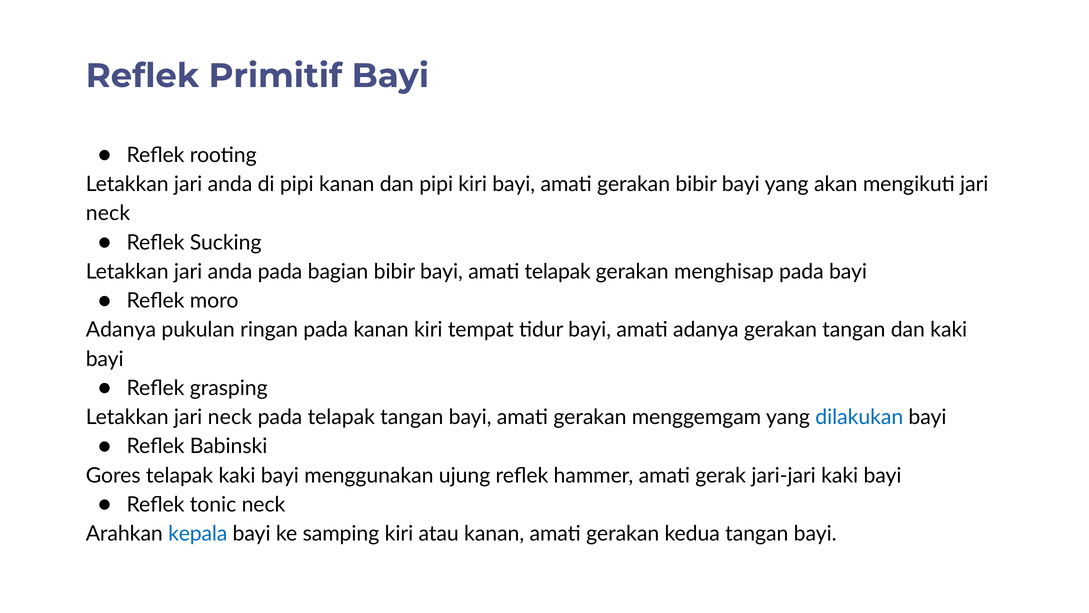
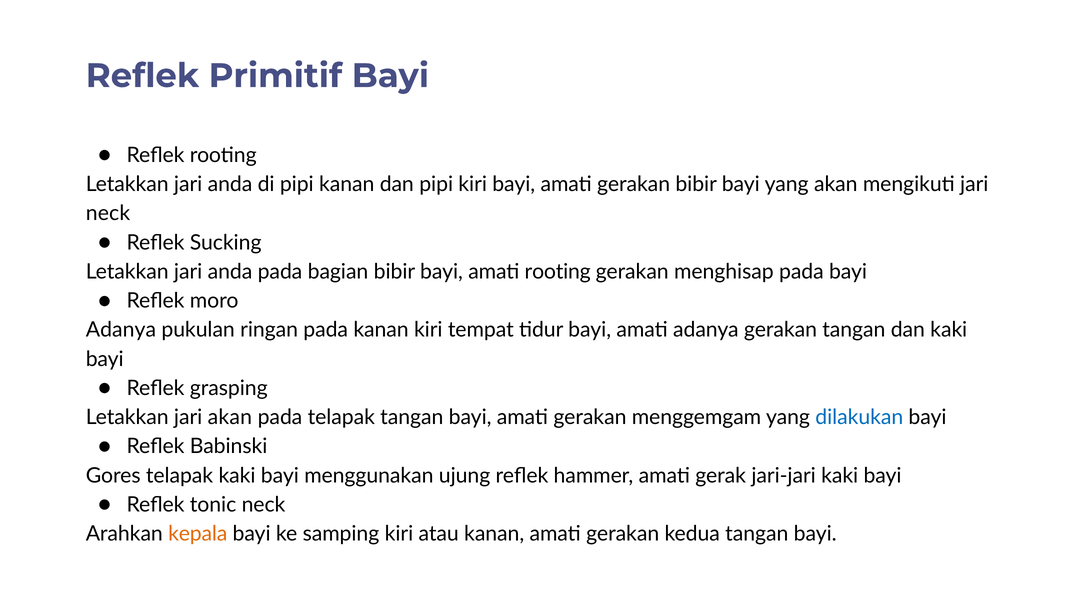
amati telapak: telapak -> rooting
Letakkan jari neck: neck -> akan
kepala colour: blue -> orange
